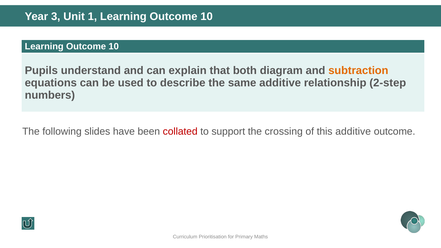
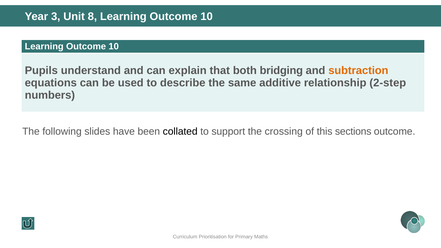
1: 1 -> 8
diagram: diagram -> bridging
collated colour: red -> black
this additive: additive -> sections
